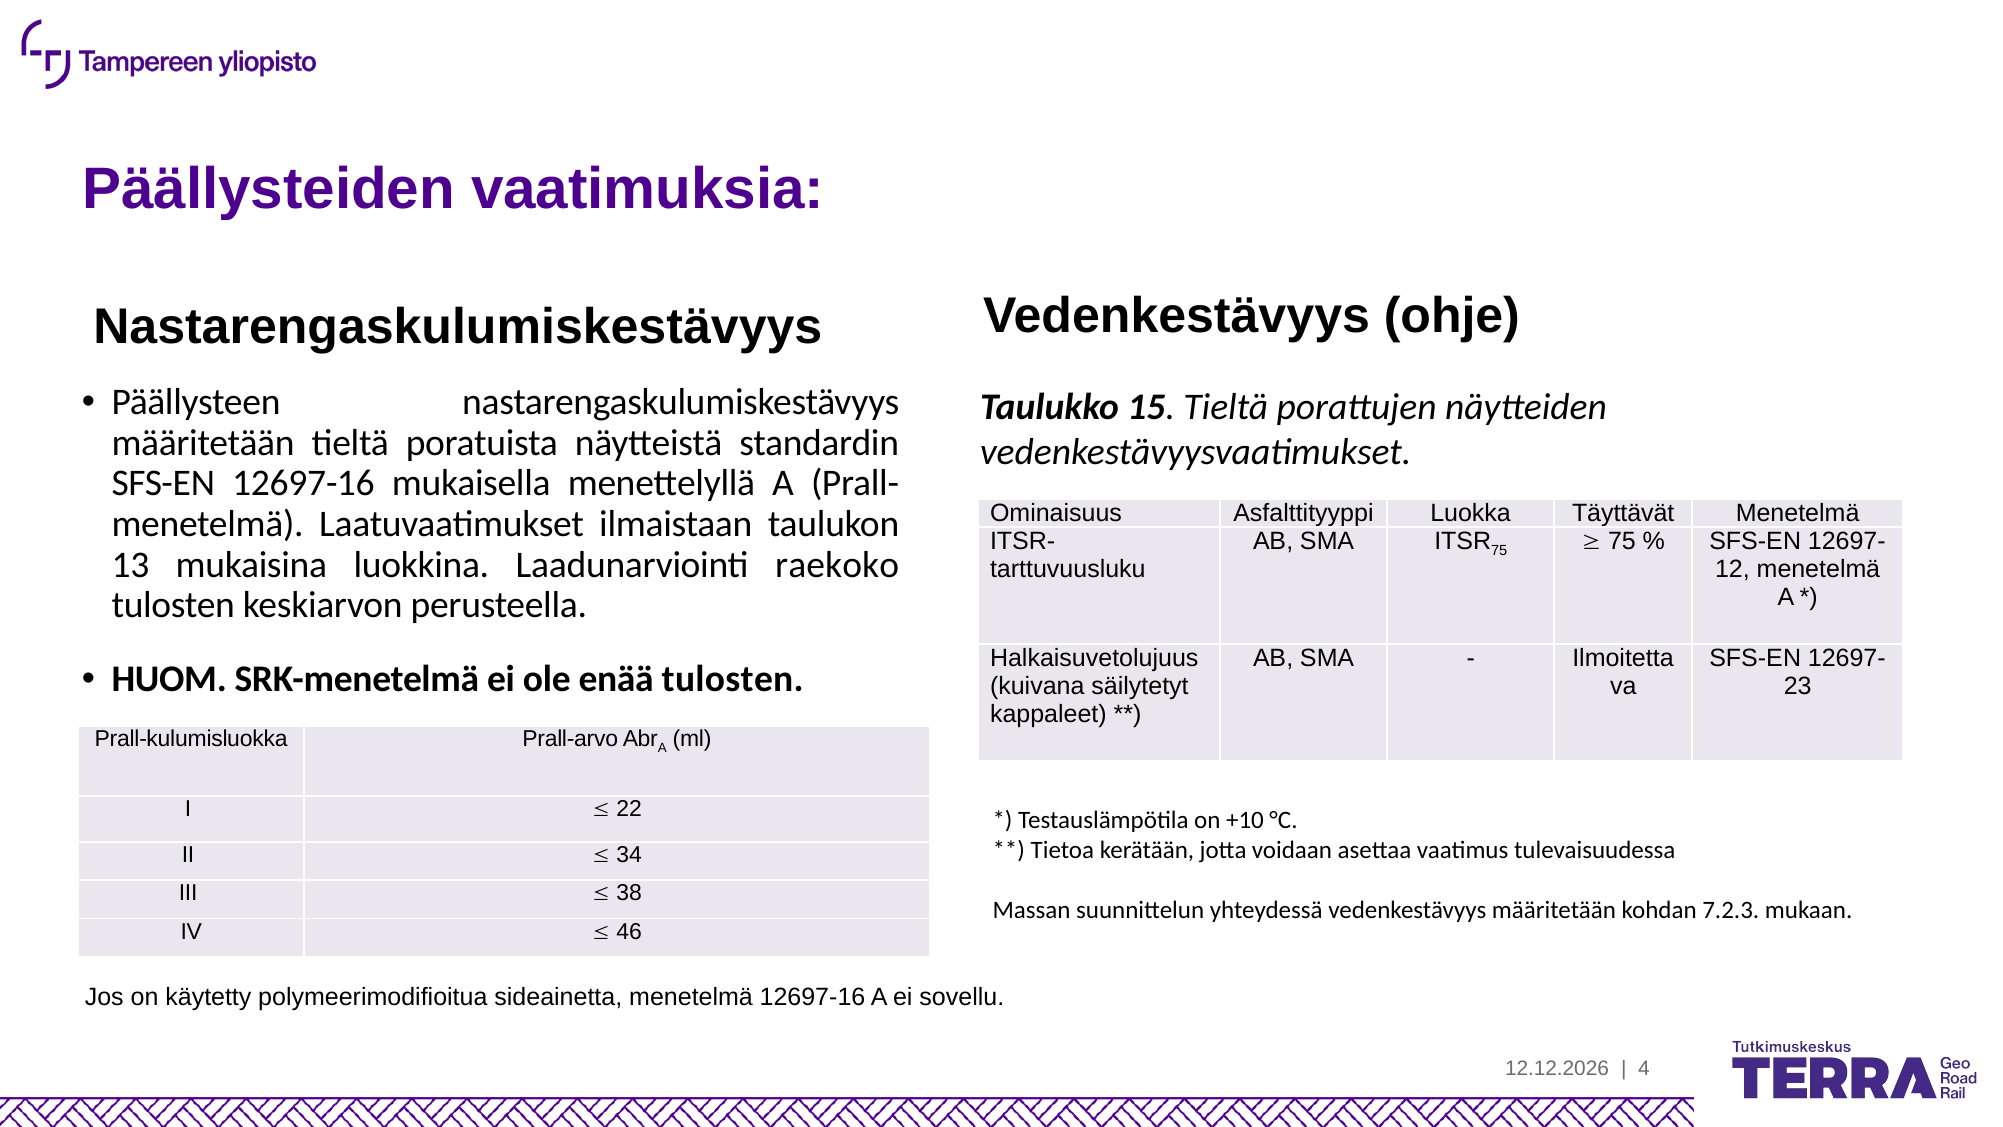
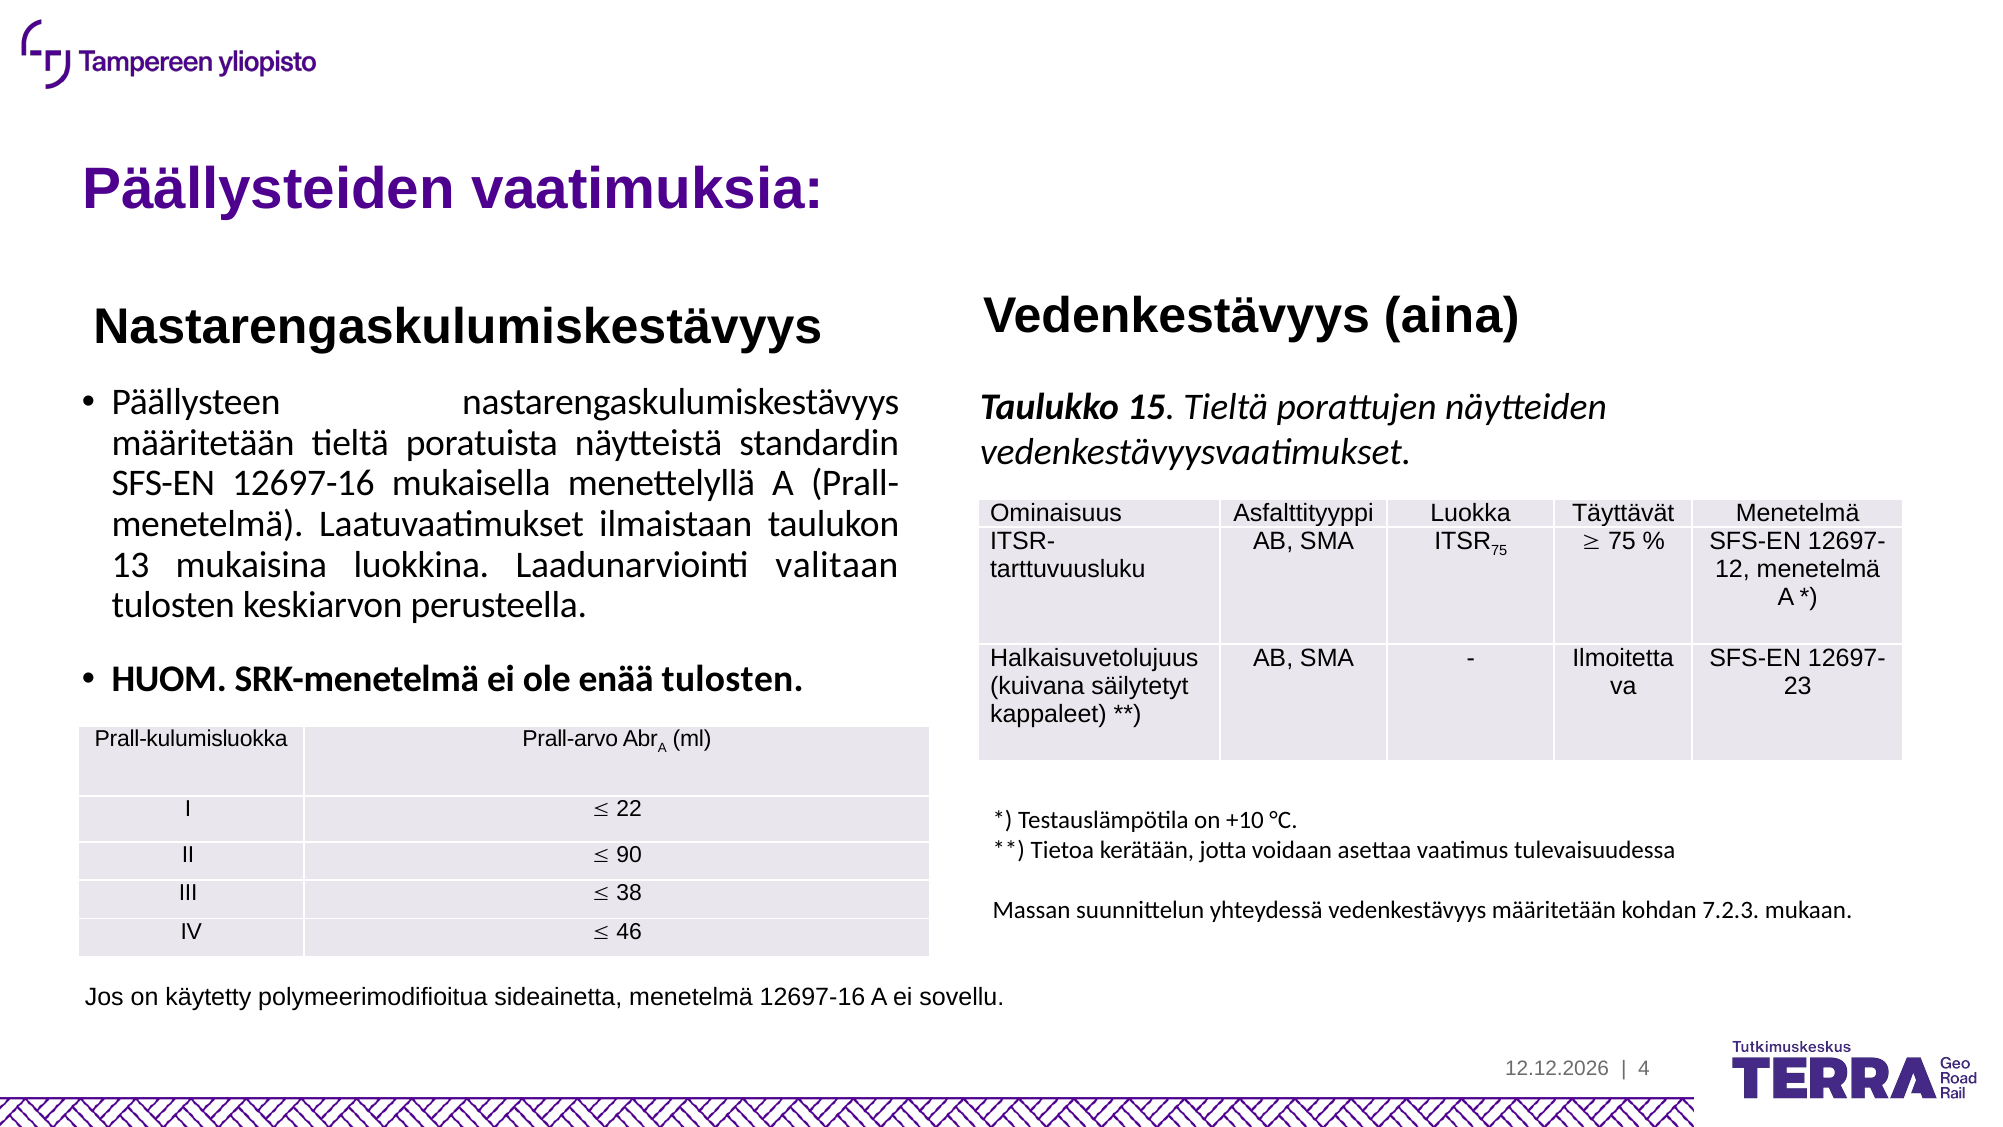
ohje: ohje -> aina
raekoko: raekoko -> valitaan
34: 34 -> 90
